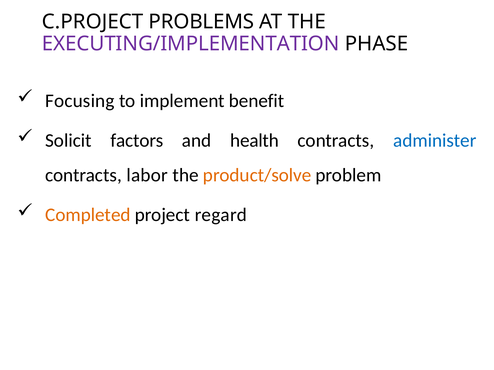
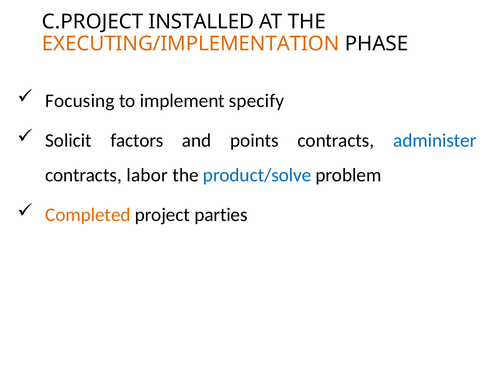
PROBLEMS: PROBLEMS -> INSTALLED
EXECUTING/IMPLEMENTATION colour: purple -> orange
benefit: benefit -> specify
health: health -> points
product/solve colour: orange -> blue
regard: regard -> parties
